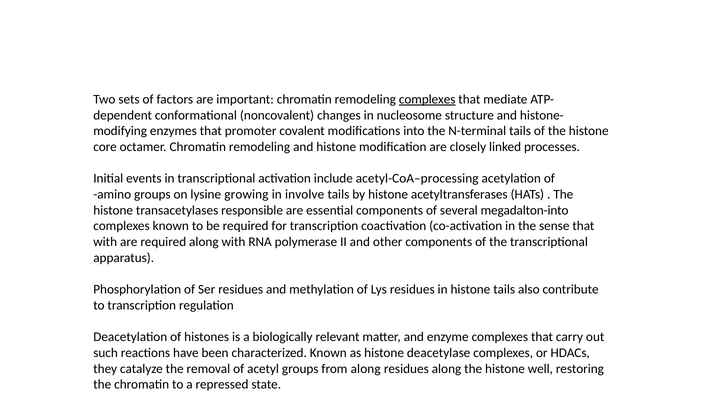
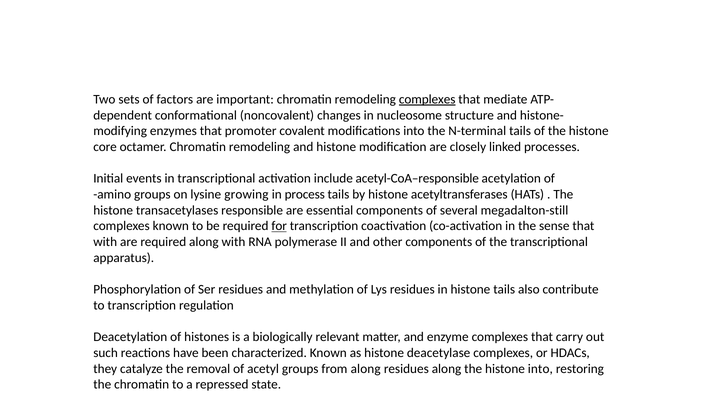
acetyl-CoA–processing: acetyl-CoA–processing -> acetyl-CoA–responsible
involve: involve -> process
megadalton-into: megadalton-into -> megadalton-still
for underline: none -> present
histone well: well -> into
